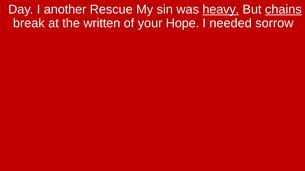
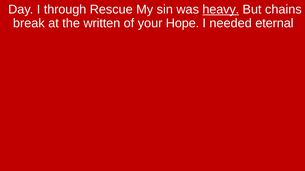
another: another -> through
chains underline: present -> none
sorrow: sorrow -> eternal
